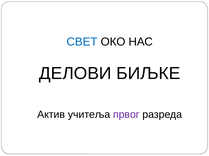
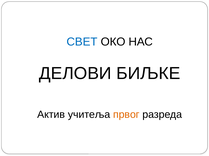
првог colour: purple -> orange
